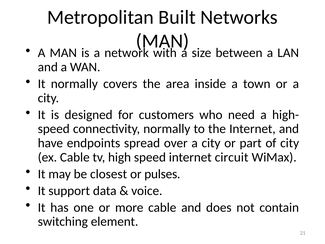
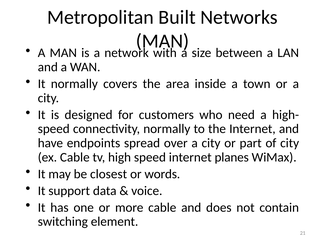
circuit: circuit -> planes
pulses: pulses -> words
